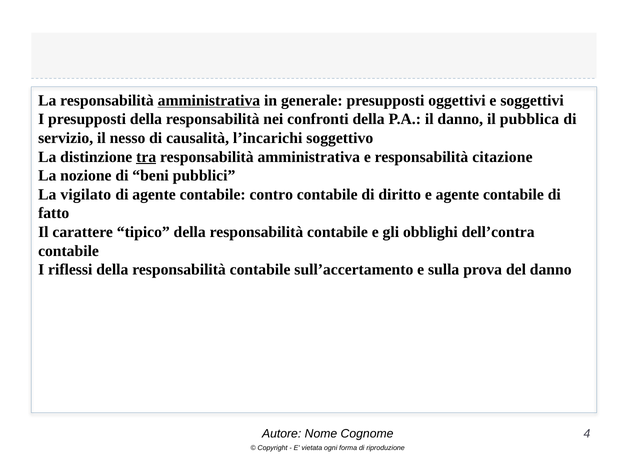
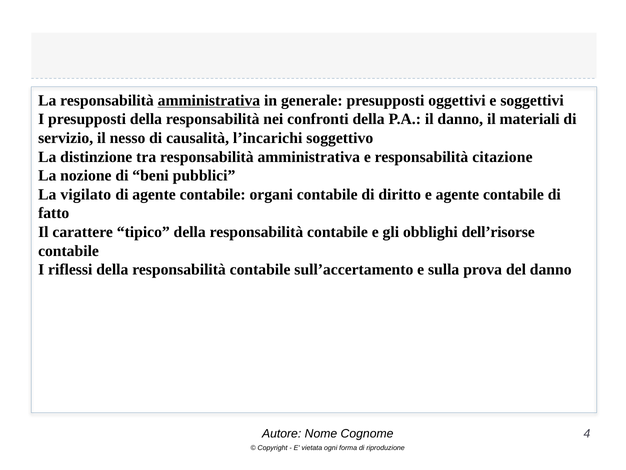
pubblica: pubblica -> materiali
tra underline: present -> none
contro: contro -> organi
dell’contra: dell’contra -> dell’risorse
